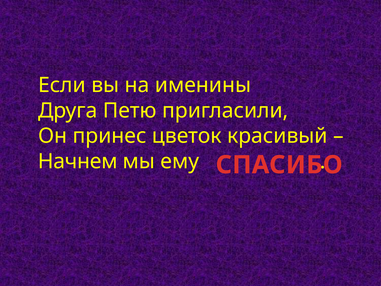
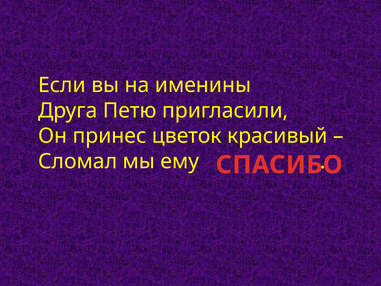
Начнем: Начнем -> Сломал
